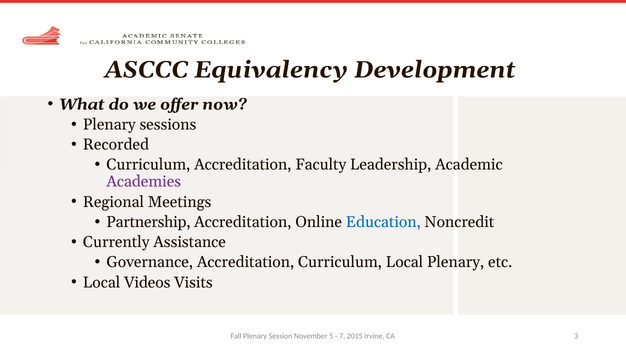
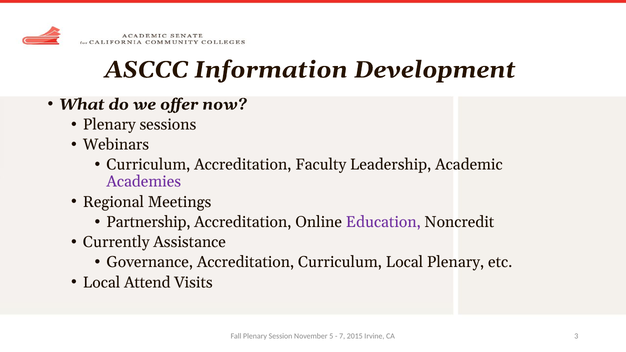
Equivalency: Equivalency -> Information
Recorded: Recorded -> Webinars
Education colour: blue -> purple
Videos: Videos -> Attend
